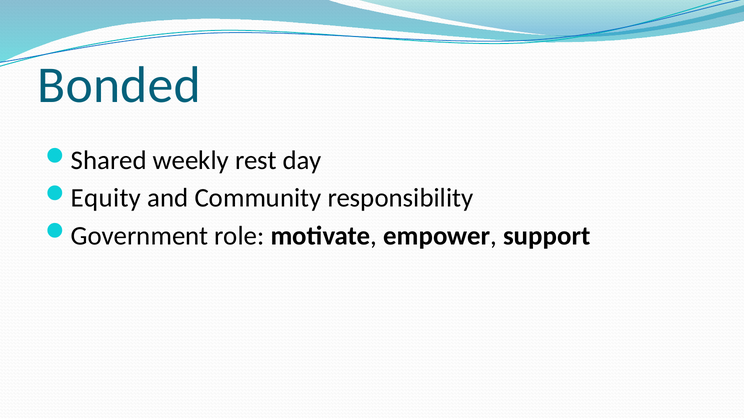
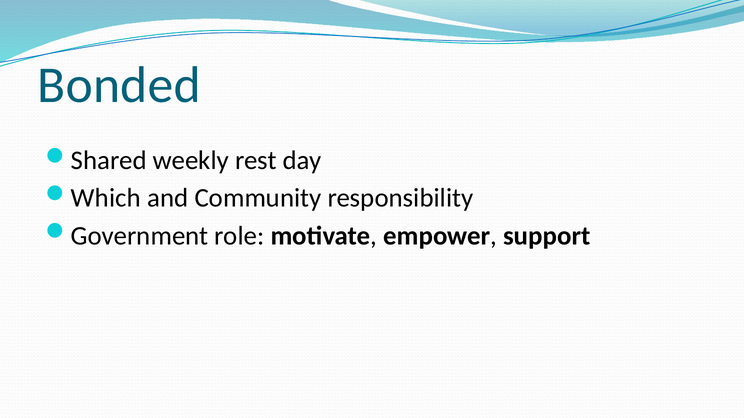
Equity: Equity -> Which
